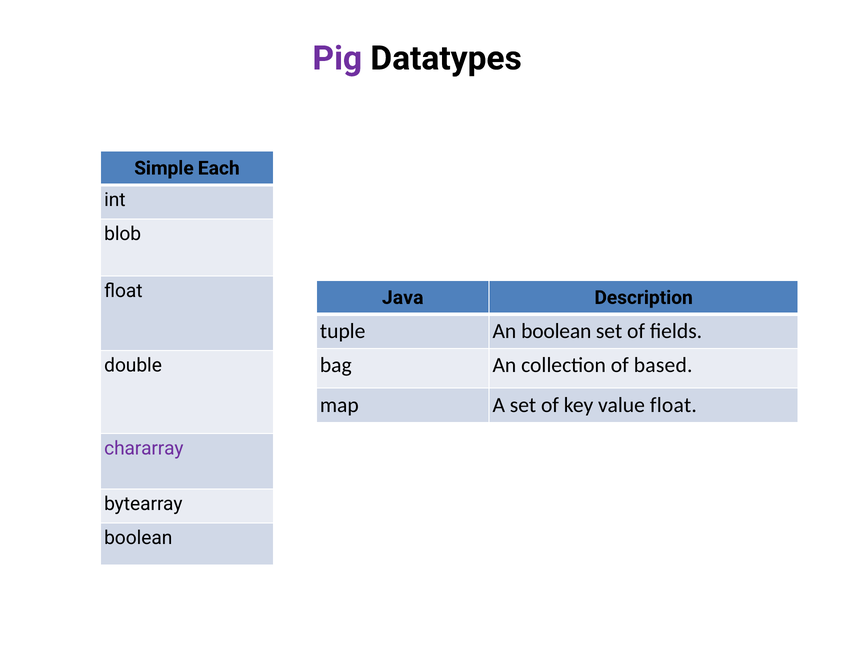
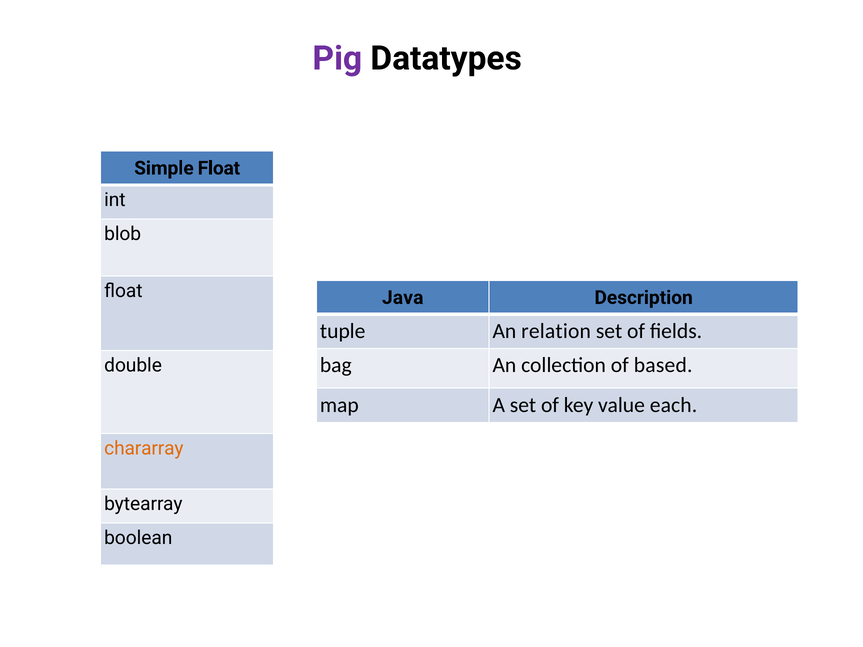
Simple Each: Each -> Float
An boolean: boolean -> relation
value float: float -> each
chararray colour: purple -> orange
